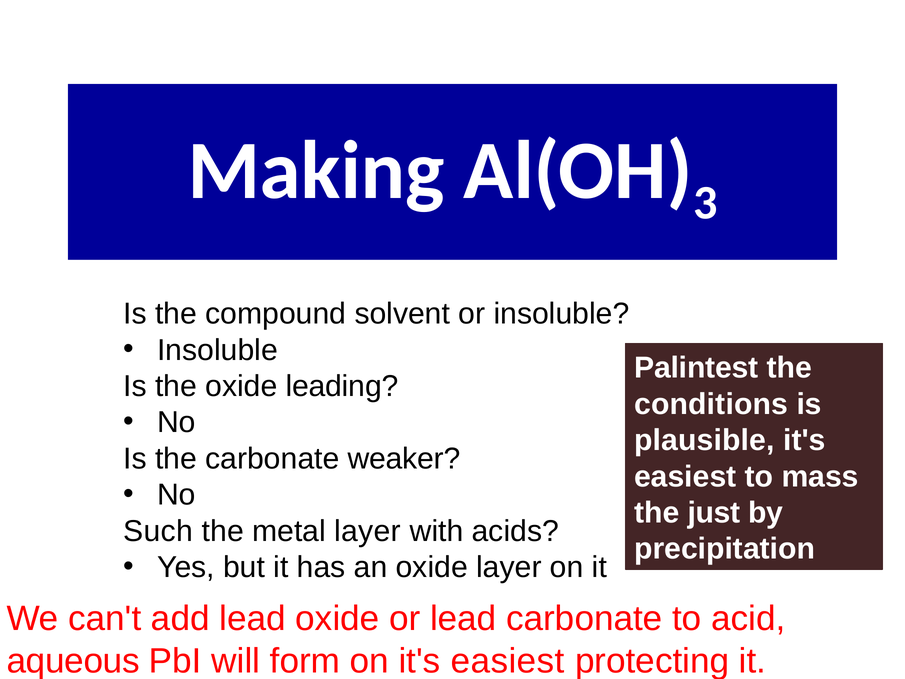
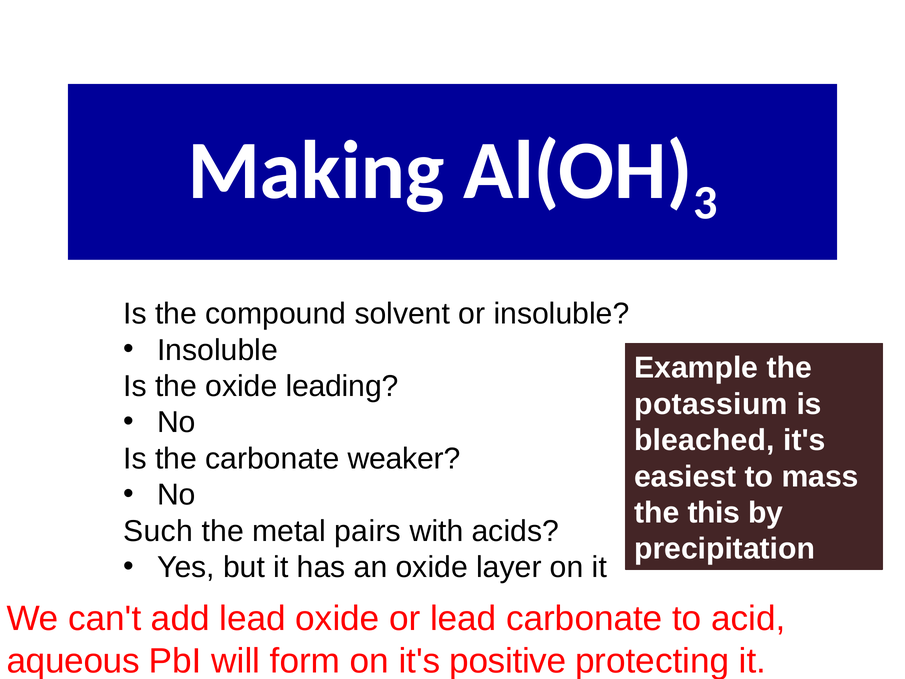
Palintest: Palintest -> Example
conditions: conditions -> potassium
plausible: plausible -> bleached
just: just -> this
metal layer: layer -> pairs
on it's easiest: easiest -> positive
